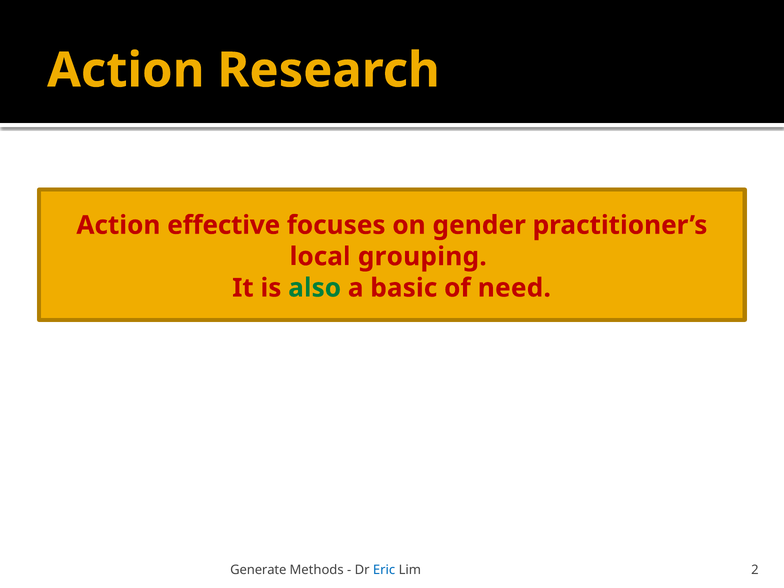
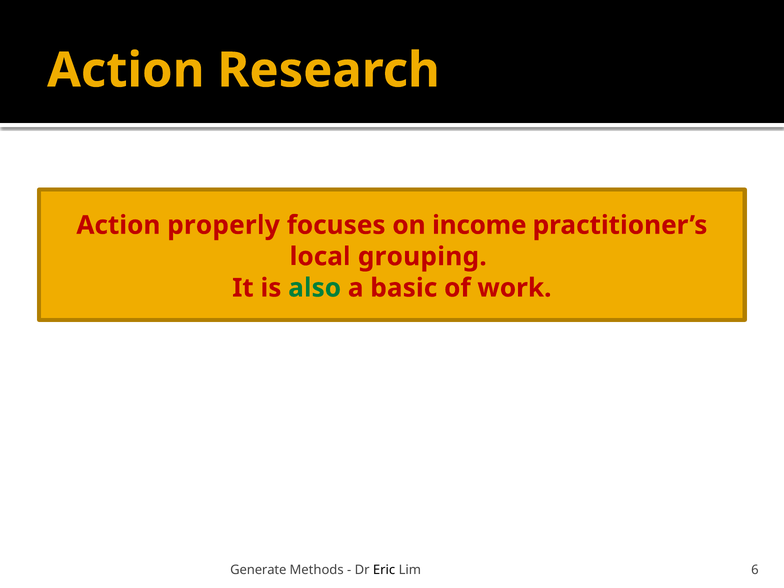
effective: effective -> properly
gender: gender -> income
need: need -> work
Eric colour: blue -> black
2: 2 -> 6
